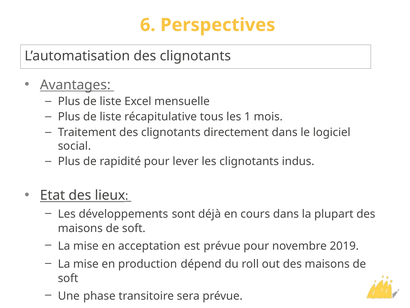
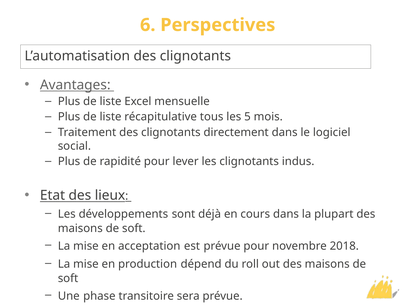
1: 1 -> 5
2019: 2019 -> 2018
